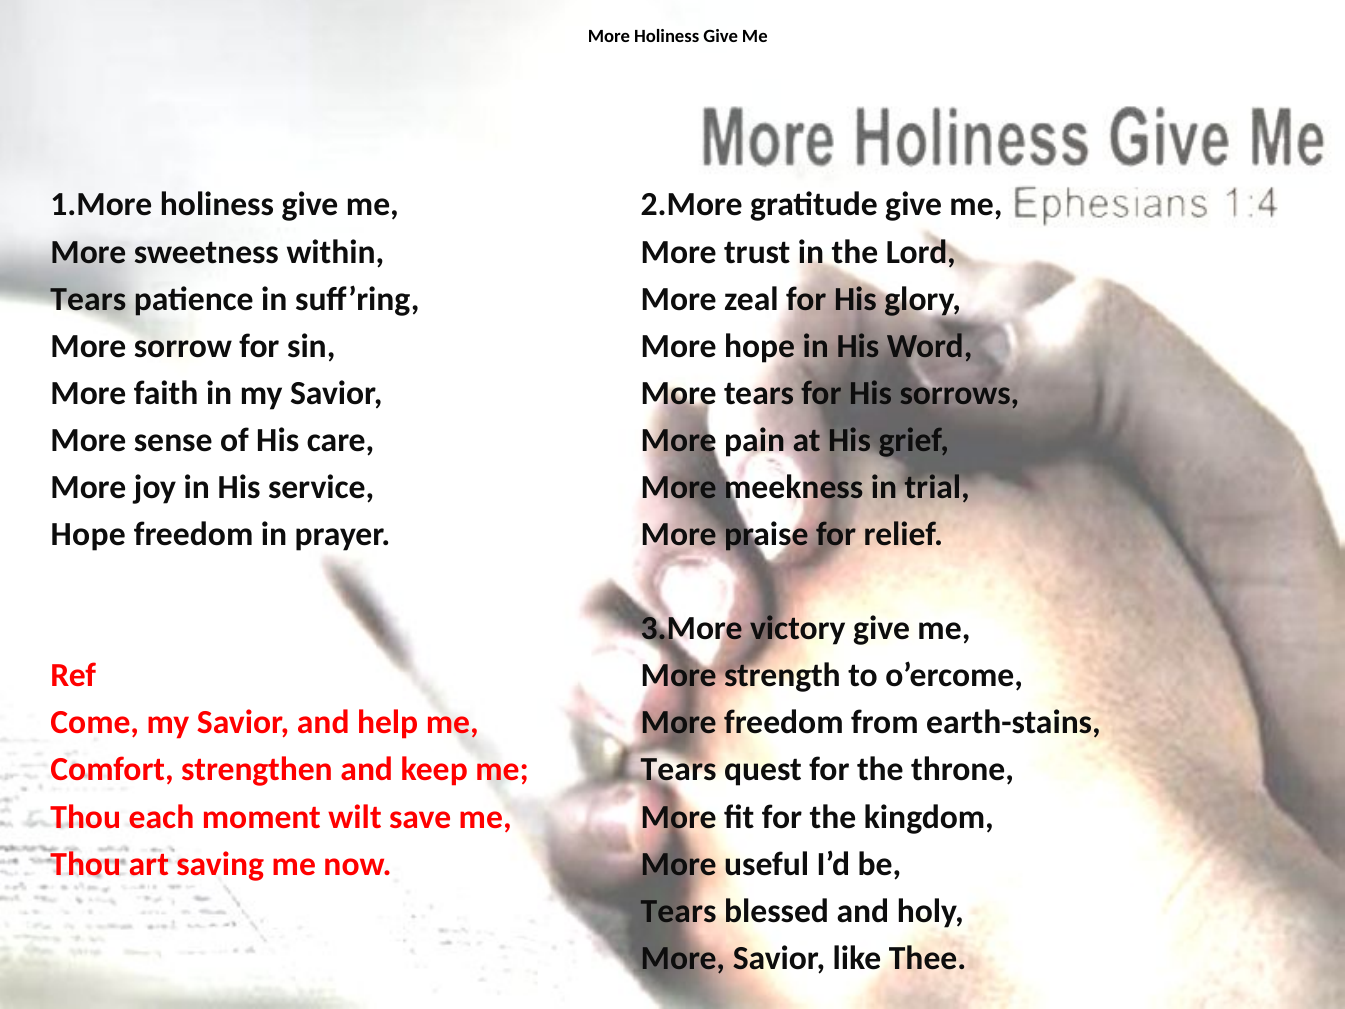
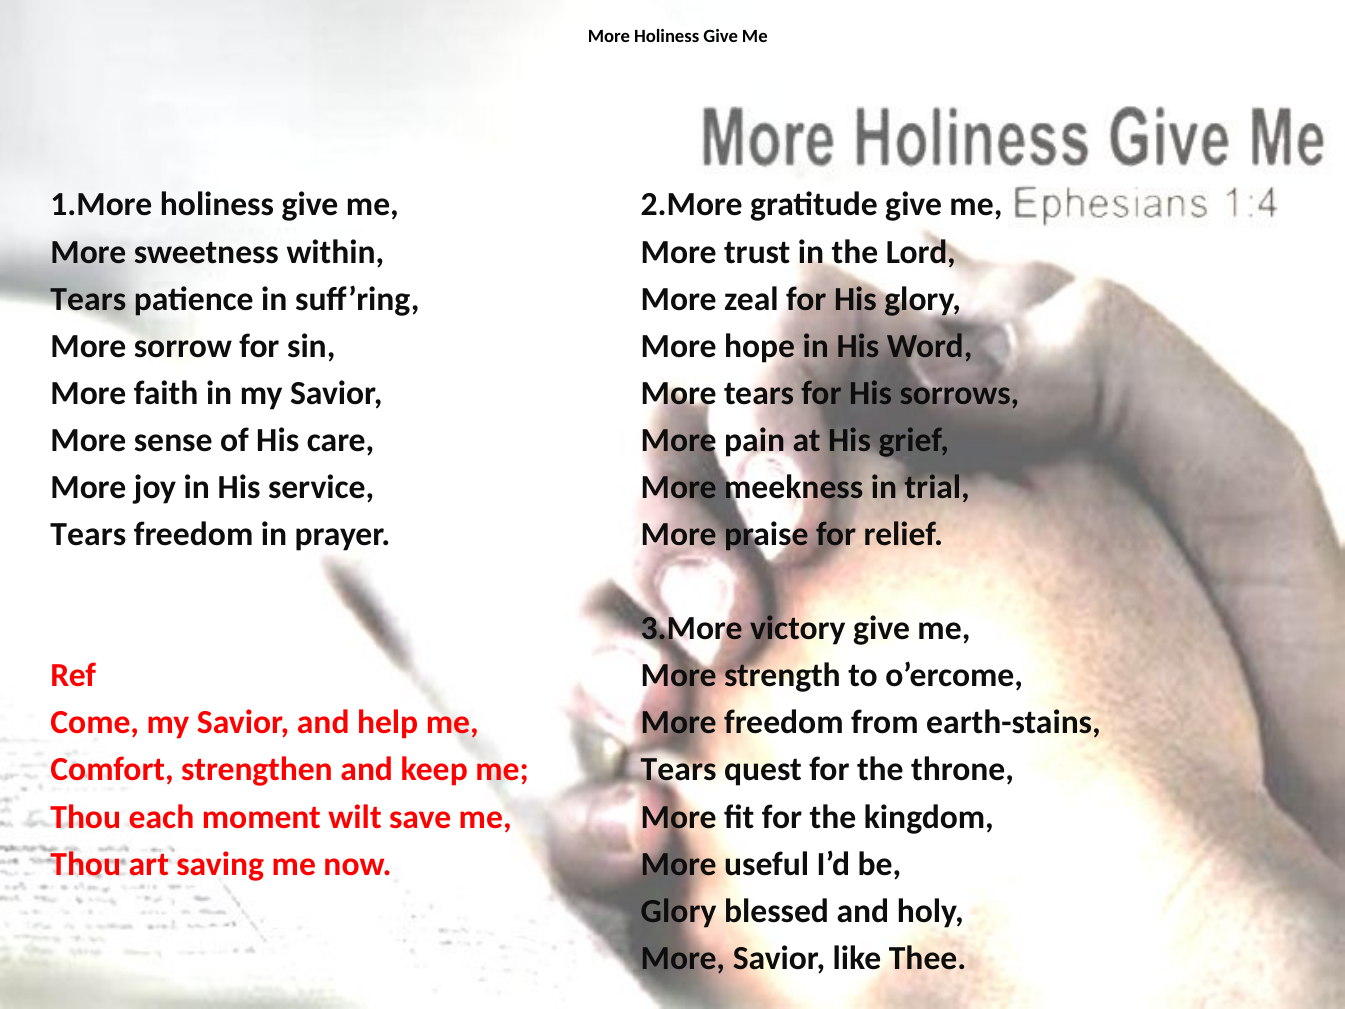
Hope at (88, 534): Hope -> Tears
Tears at (679, 911): Tears -> Glory
